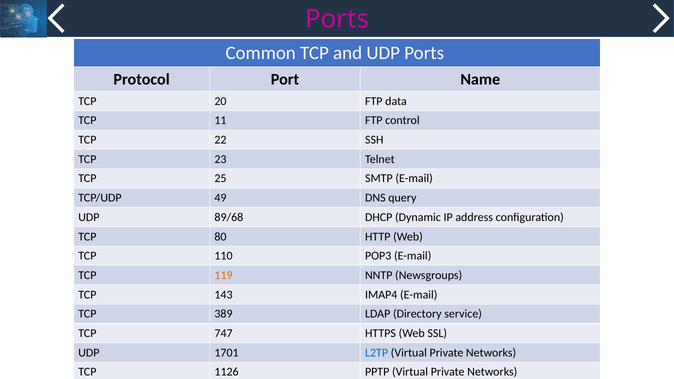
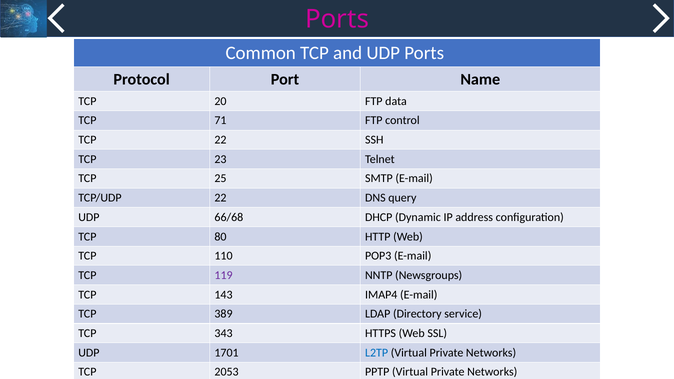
11: 11 -> 71
TCP/UDP 49: 49 -> 22
89/68: 89/68 -> 66/68
119 colour: orange -> purple
747: 747 -> 343
1126: 1126 -> 2053
